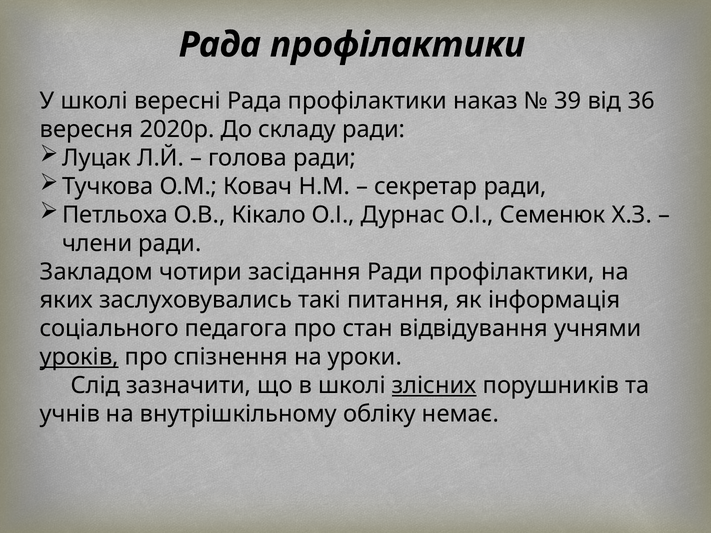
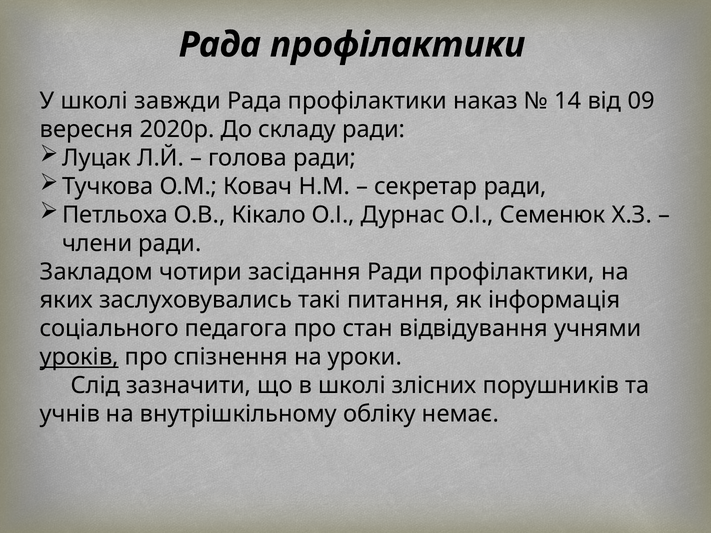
вересні: вересні -> завжди
39: 39 -> 14
36: 36 -> 09
злісних underline: present -> none
